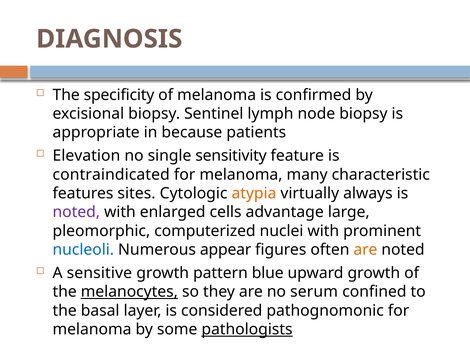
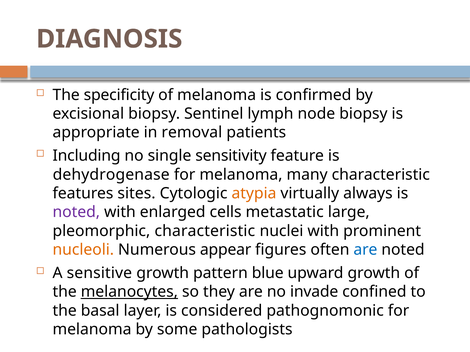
because: because -> removal
Elevation: Elevation -> Including
contraindicated: contraindicated -> dehydrogenase
advantage: advantage -> metastatic
pleomorphic computerized: computerized -> characteristic
nucleoli colour: blue -> orange
are at (365, 250) colour: orange -> blue
serum: serum -> invade
pathologists underline: present -> none
